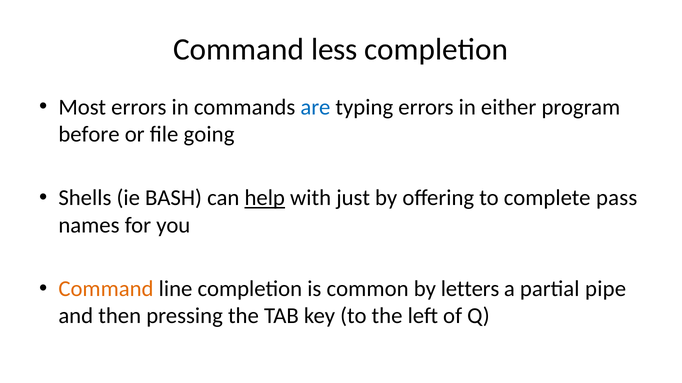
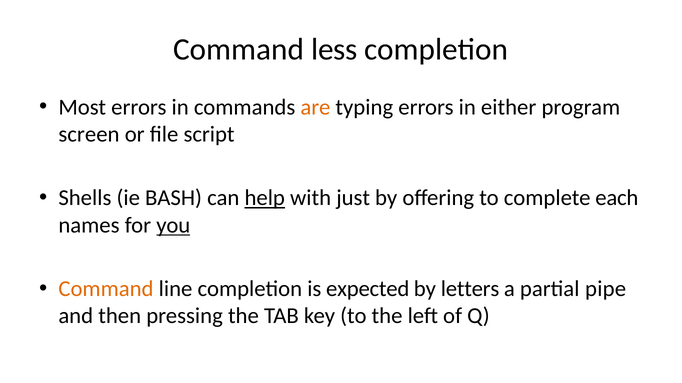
are colour: blue -> orange
before: before -> screen
going: going -> script
pass: pass -> each
you underline: none -> present
common: common -> expected
